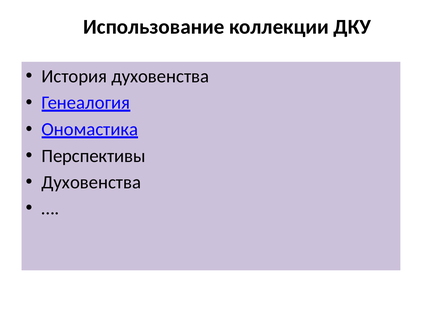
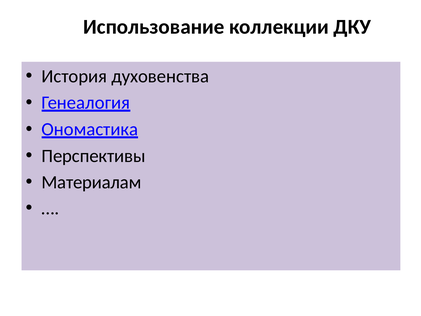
Духовенства at (91, 182): Духовенства -> Материалам
